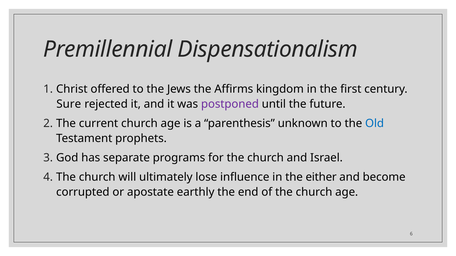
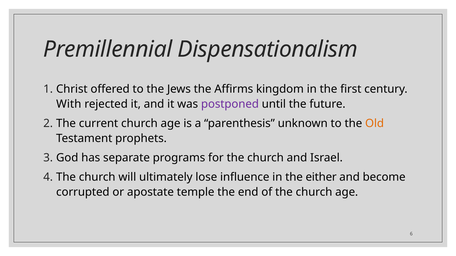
Sure: Sure -> With
Old colour: blue -> orange
earthly: earthly -> temple
